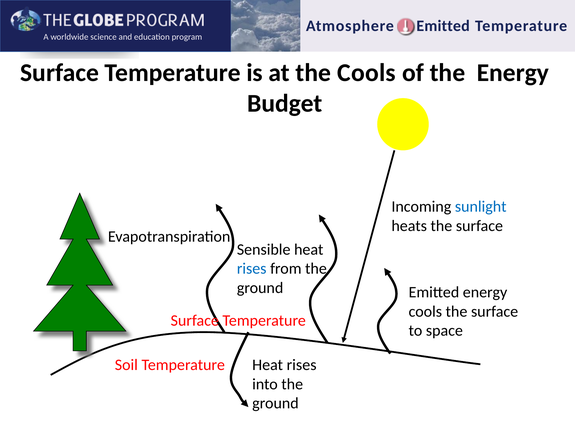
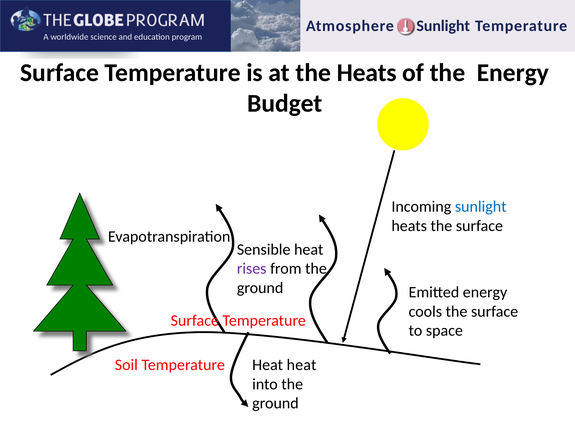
Emitted at (443, 26): Emitted -> Sunlight
the Cools: Cools -> Heats
rises at (252, 269) colour: blue -> purple
rises at (302, 365): rises -> heat
